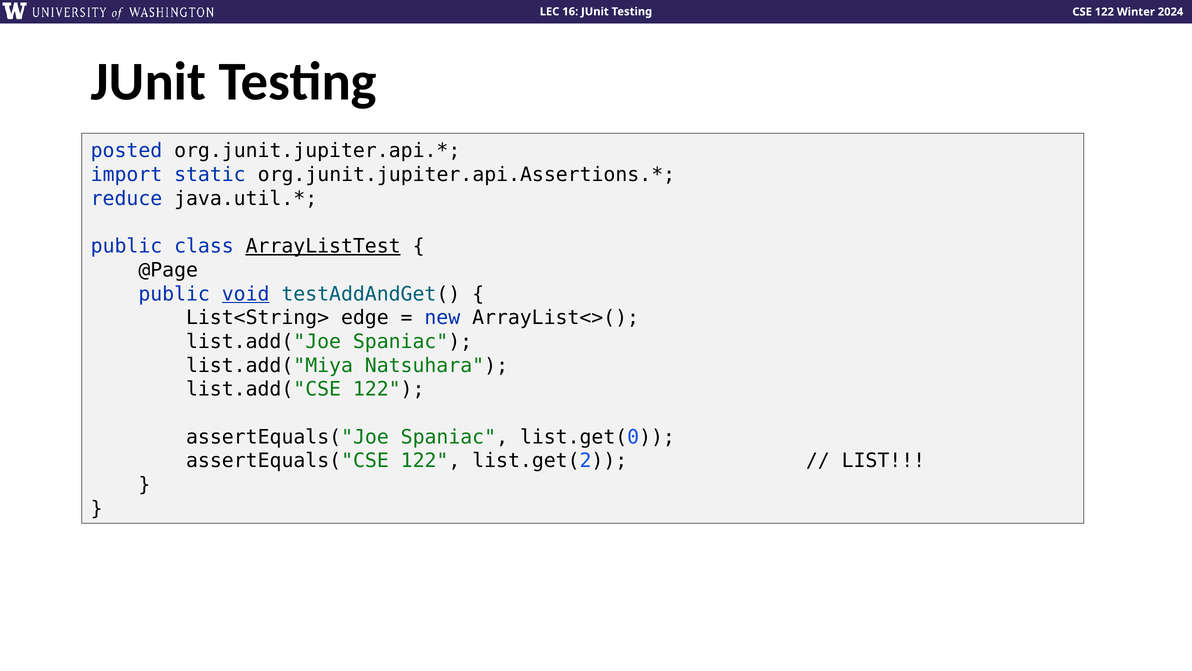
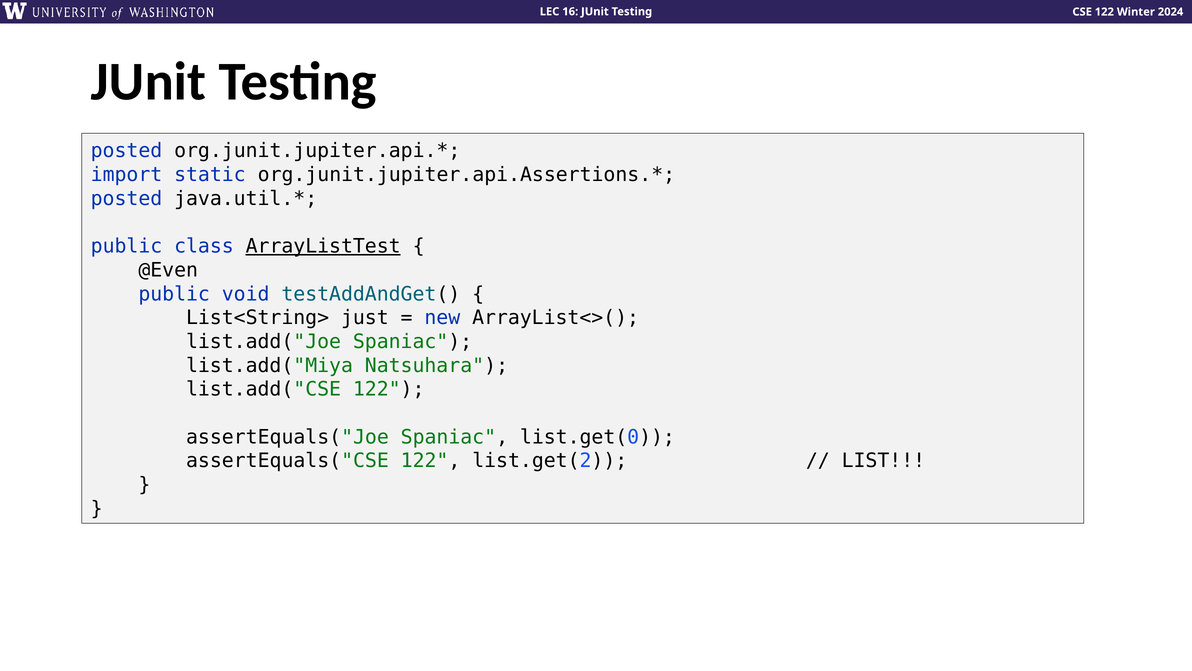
reduce at (126, 198): reduce -> posted
@Page: @Page -> @Even
void underline: present -> none
edge: edge -> just
